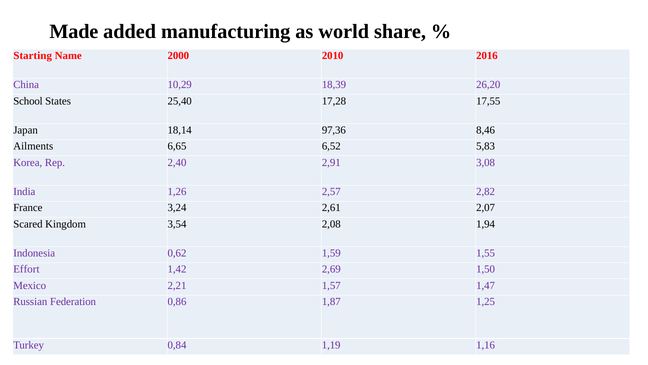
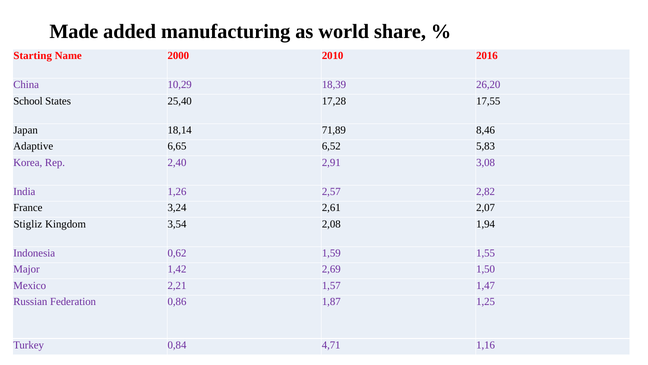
97,36: 97,36 -> 71,89
Ailments: Ailments -> Adaptive
Scared: Scared -> Stigliz
Effort: Effort -> Major
1,19: 1,19 -> 4,71
